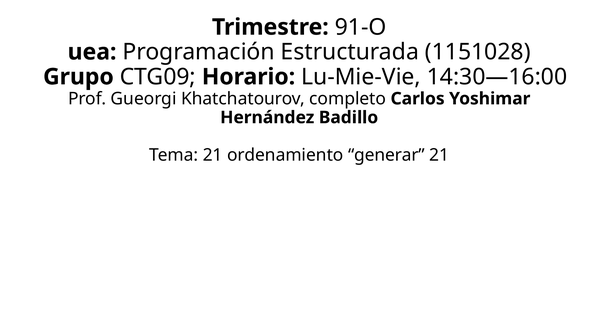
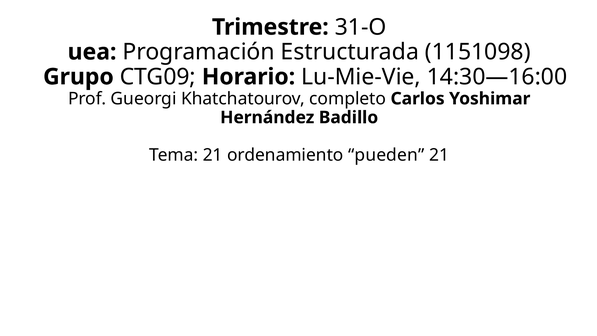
91-O: 91-O -> 31-O
1151028: 1151028 -> 1151098
generar: generar -> pueden
